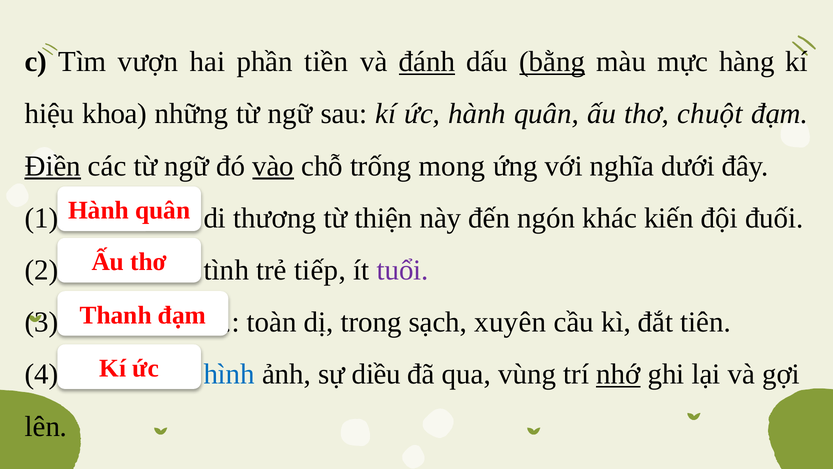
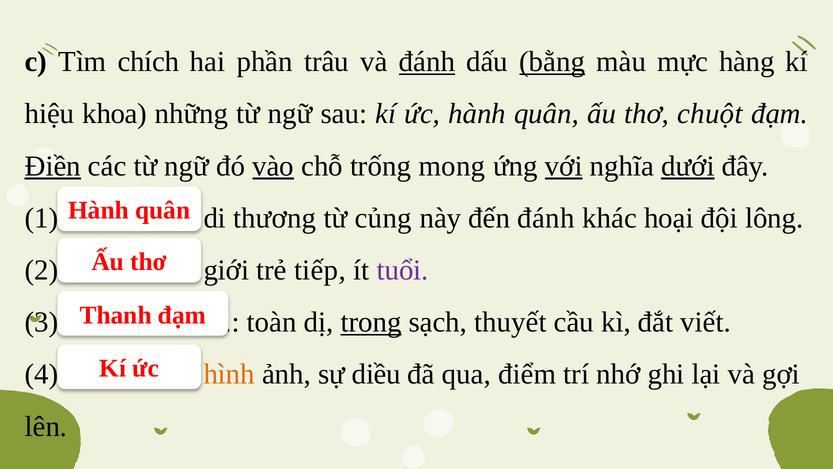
vượn: vượn -> chích
tiền: tiền -> trâu
với underline: none -> present
dưới underline: none -> present
thiện: thiện -> củng
đến ngón: ngón -> đánh
kiến: kiến -> hoại
đuối: đuối -> lông
tình: tình -> giới
trong underline: none -> present
xuyên: xuyên -> thuyết
tiên: tiên -> viết
hình colour: blue -> orange
vùng: vùng -> điểm
nhớ underline: present -> none
